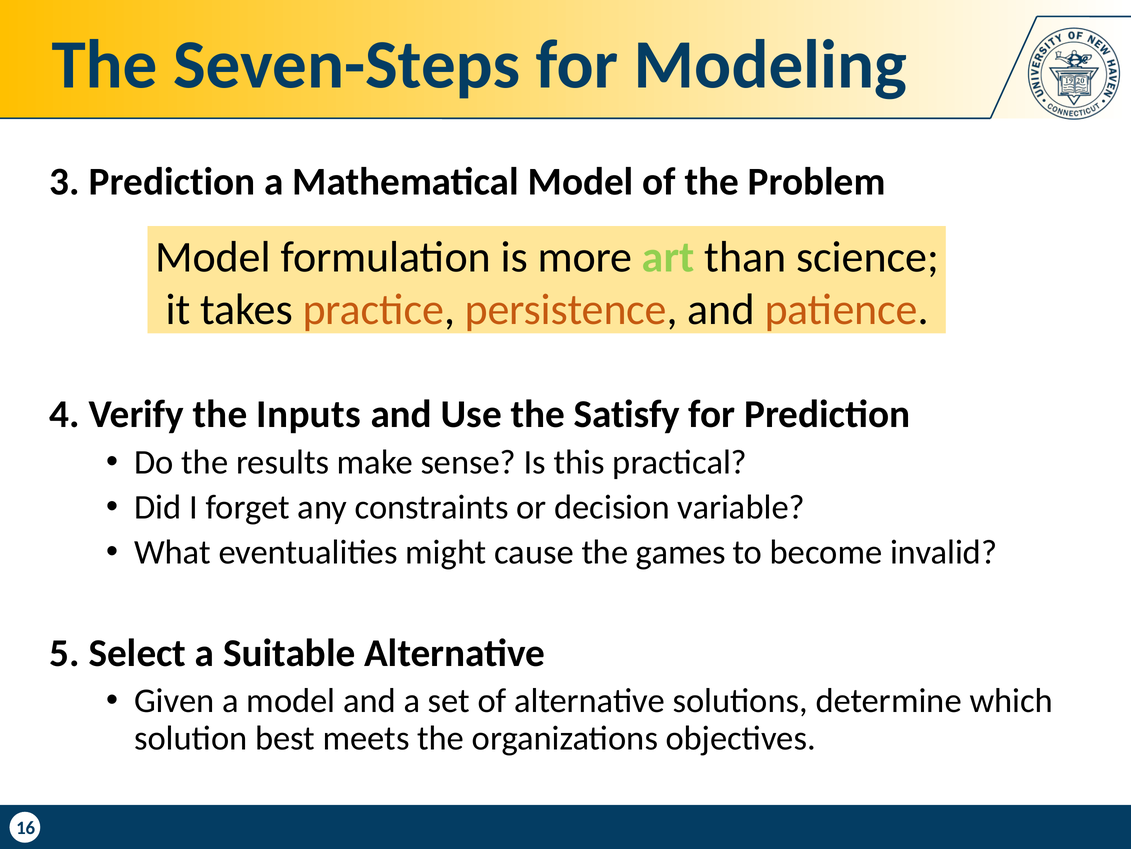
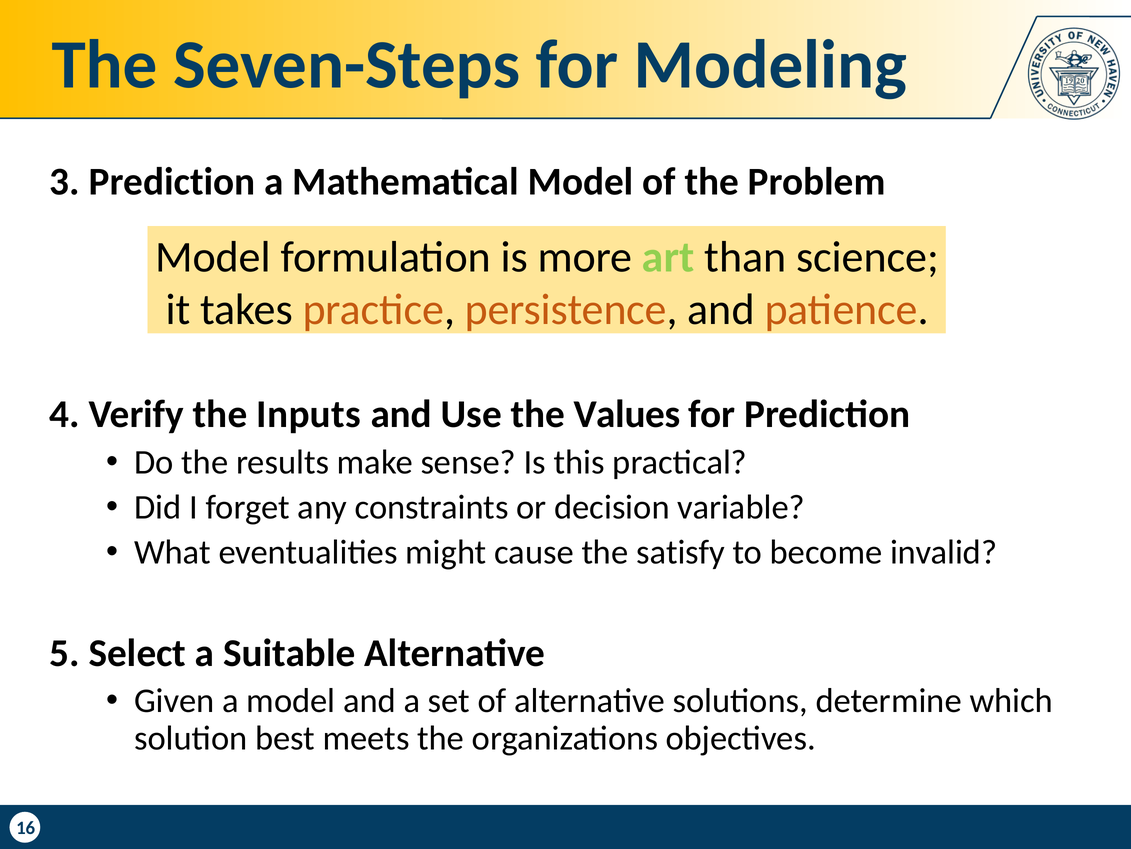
Satisfy: Satisfy -> Values
games: games -> satisfy
